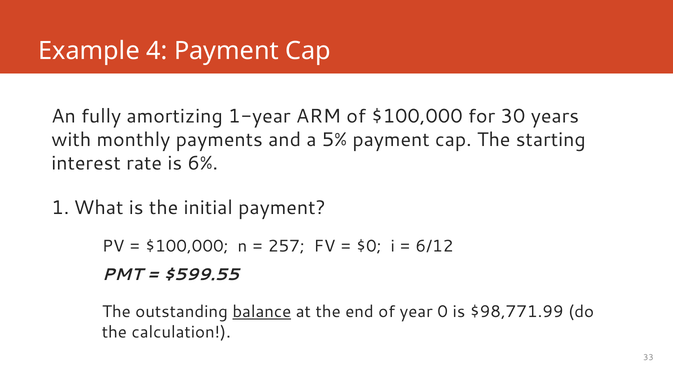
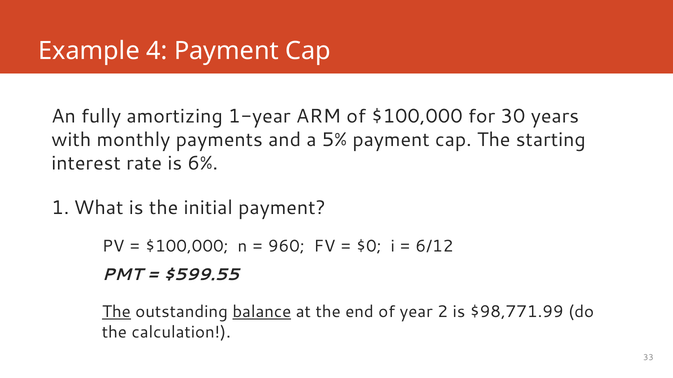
257: 257 -> 960
The at (116, 312) underline: none -> present
0: 0 -> 2
